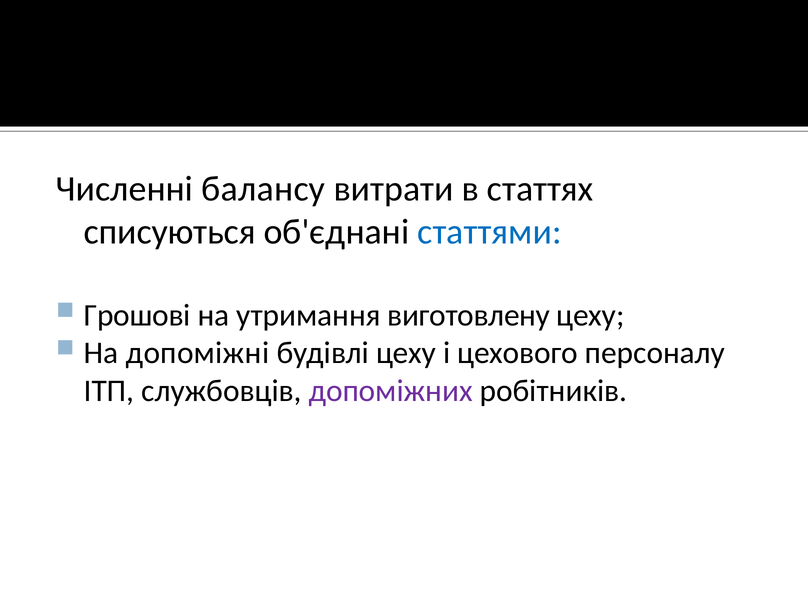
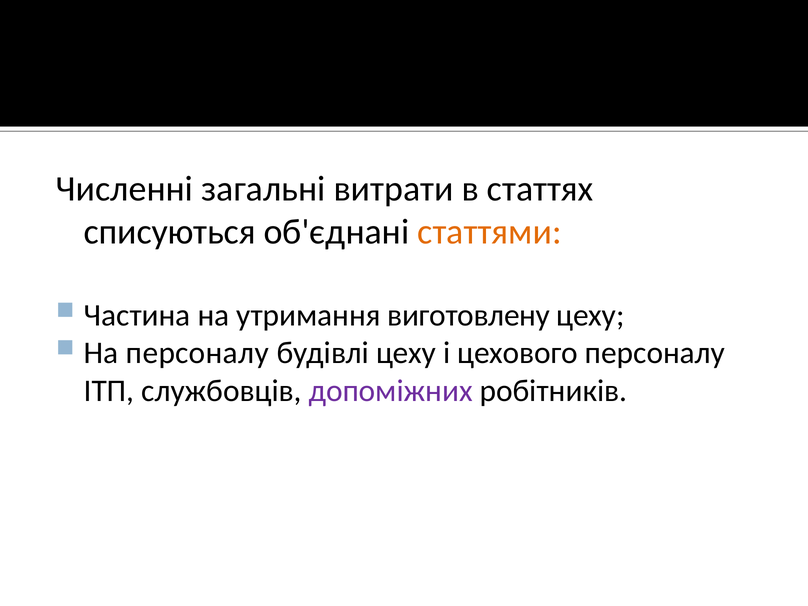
балансу: балансу -> загальні
статтями colour: blue -> orange
Грошові: Грошові -> Частина
На допоміжні: допоміжні -> персоналу
